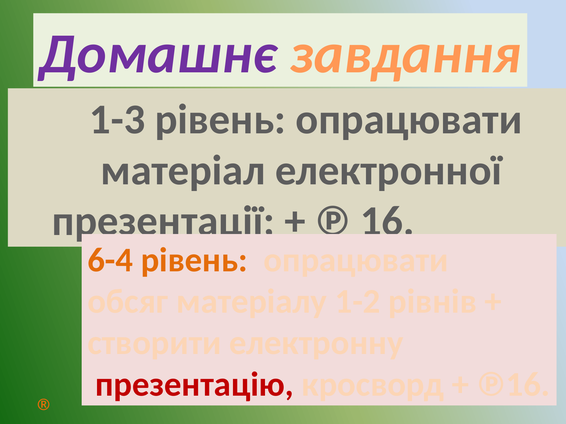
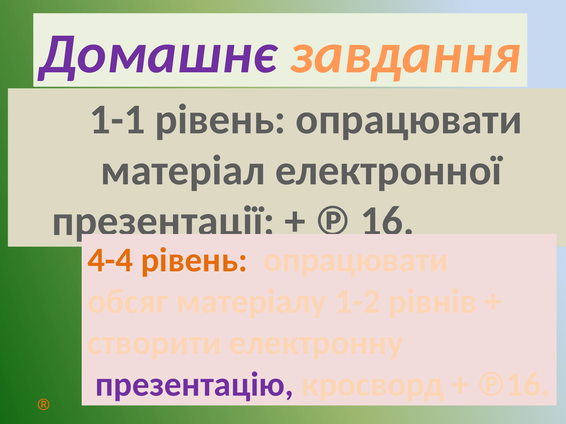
1-3: 1-3 -> 1-1
6-4: 6-4 -> 4-4
презентацію colour: red -> purple
